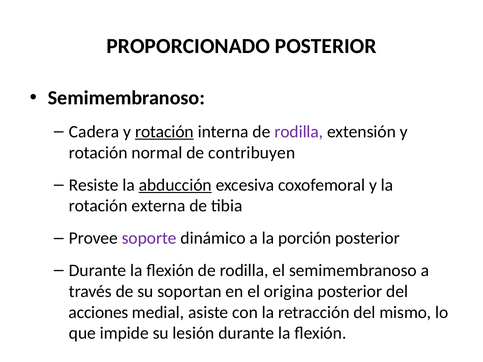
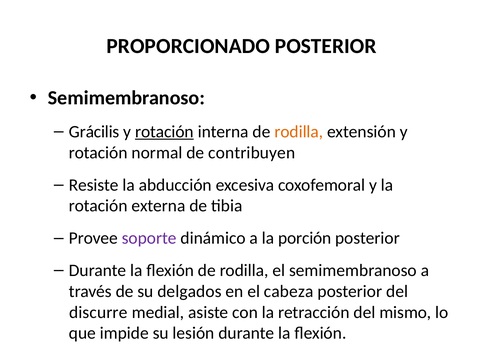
Cadera: Cadera -> Grácilis
rodilla at (299, 132) colour: purple -> orange
abducción underline: present -> none
soportan: soportan -> delgados
origina: origina -> cabeza
acciones: acciones -> discurre
